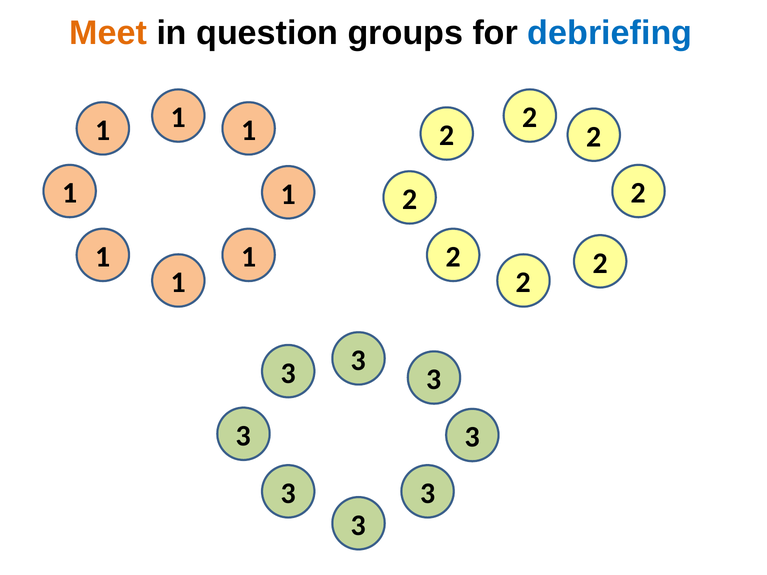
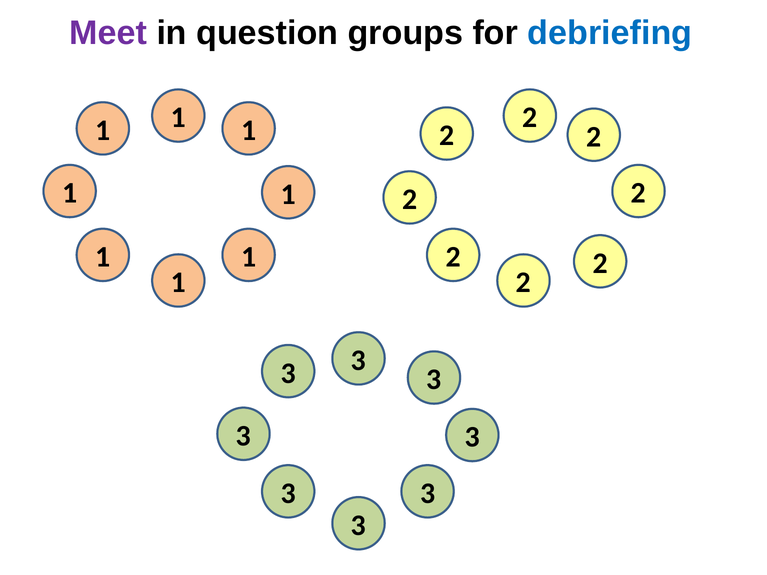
Meet colour: orange -> purple
